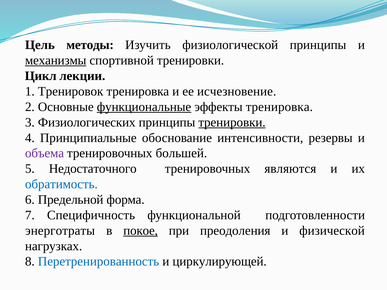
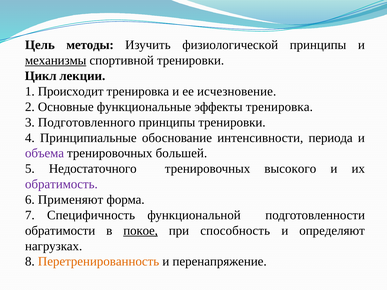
Тренировок: Тренировок -> Происходит
функциональные underline: present -> none
Физиологических: Физиологических -> Подготовленного
тренировки at (232, 122) underline: present -> none
резервы: резервы -> периода
являются: являются -> высокого
обратимость colour: blue -> purple
Предельной: Предельной -> Применяют
энерготраты: энерготраты -> обратимости
преодоления: преодоления -> способность
физической: физической -> определяют
Перетренированность colour: blue -> orange
циркулирующей: циркулирующей -> перенапряжение
